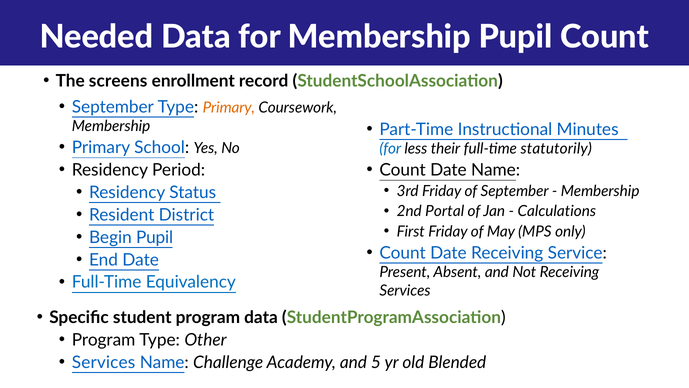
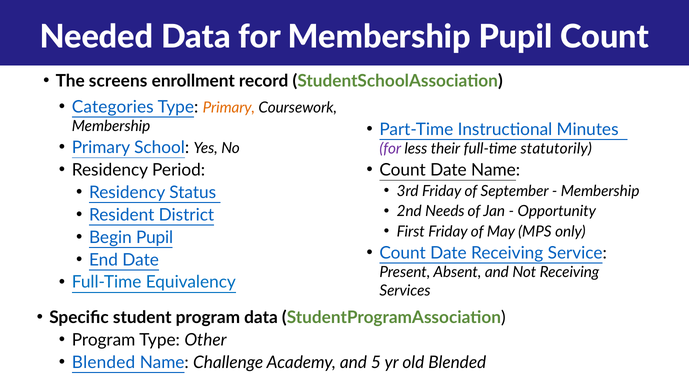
September at (113, 107): September -> Categories
for at (390, 149) colour: blue -> purple
Portal: Portal -> Needs
Calculations: Calculations -> Opportunity
Services at (104, 362): Services -> Blended
